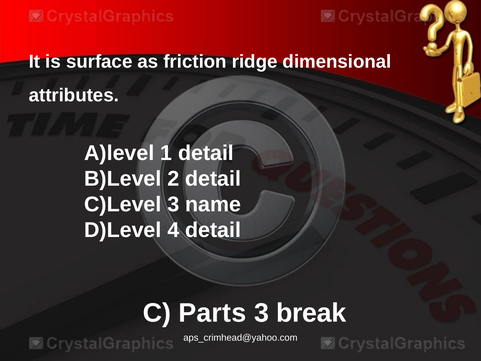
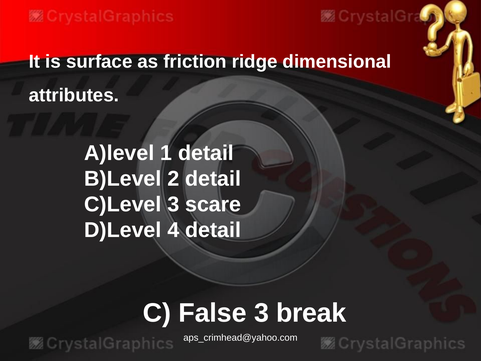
name: name -> scare
Parts: Parts -> False
